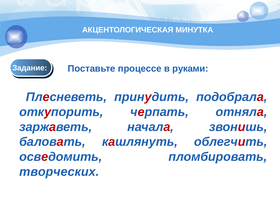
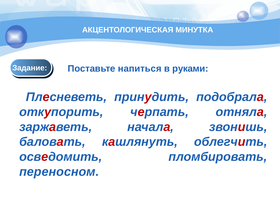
процессе: процессе -> напиться
творческих: творческих -> переносном
